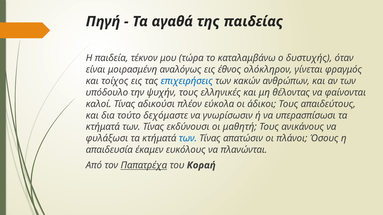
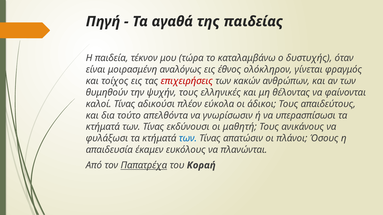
επιχειρήσεις colour: blue -> red
υπόδουλο: υπόδουλο -> θυμηθούν
δεχόμαστε: δεχόμαστε -> απελθόντα
